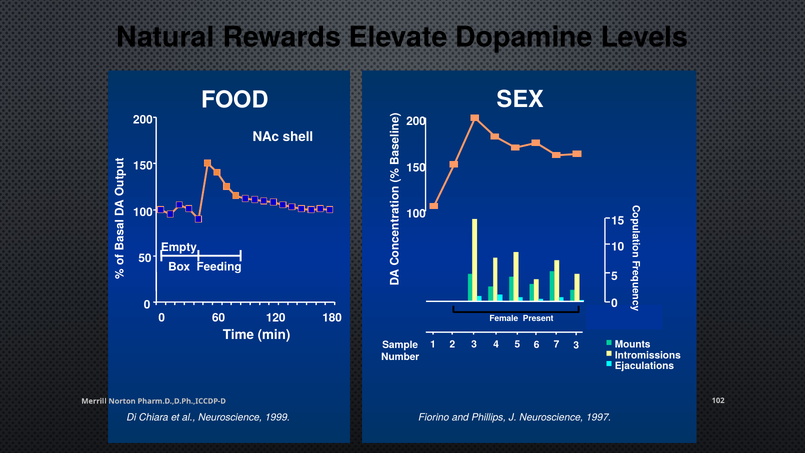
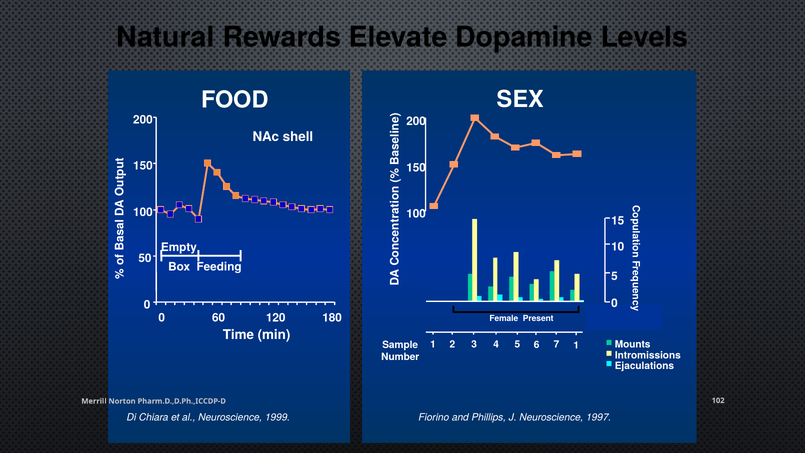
7 3: 3 -> 1
